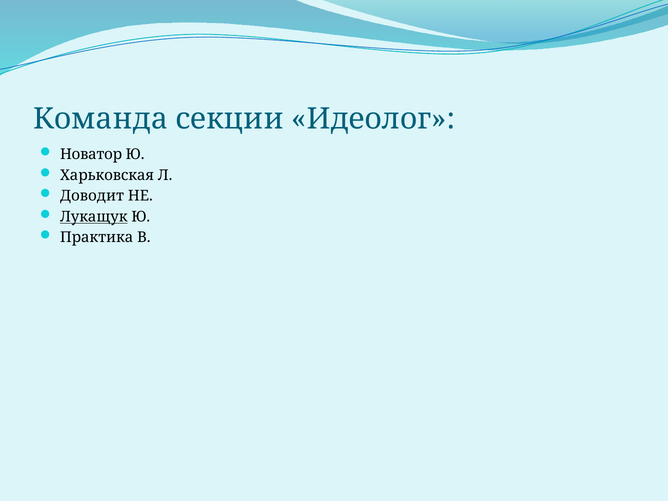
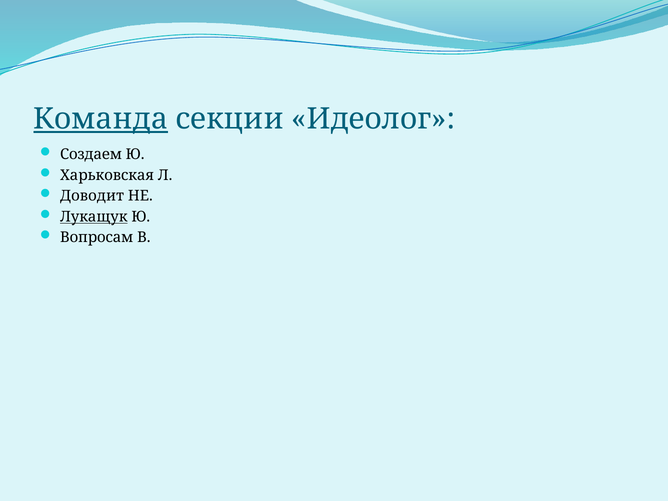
Команда underline: none -> present
Новатор: Новатор -> Создаем
Практика: Практика -> Вопросам
